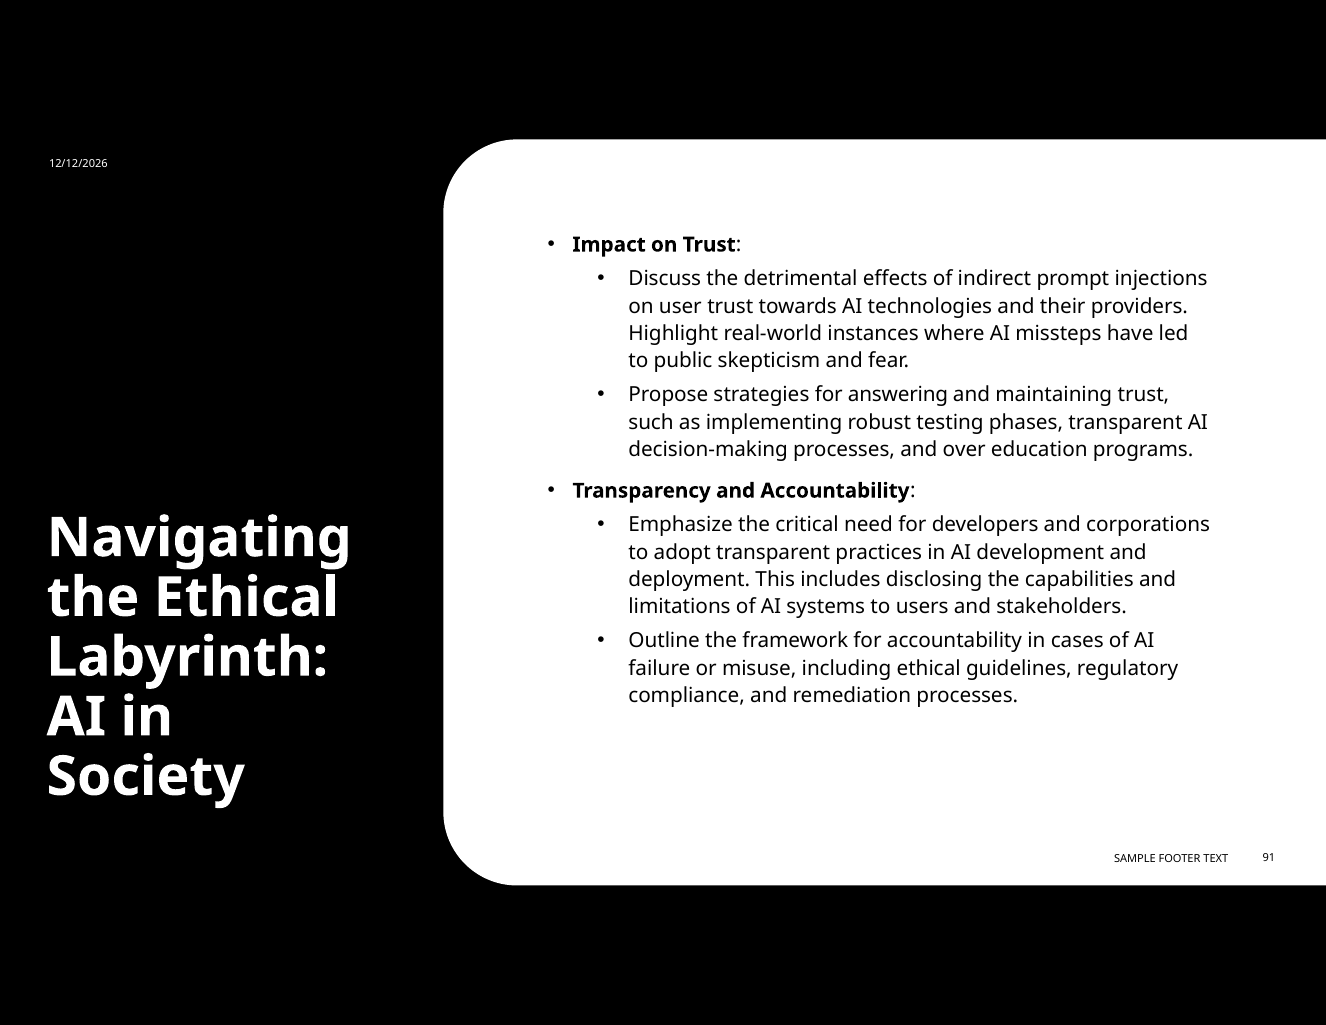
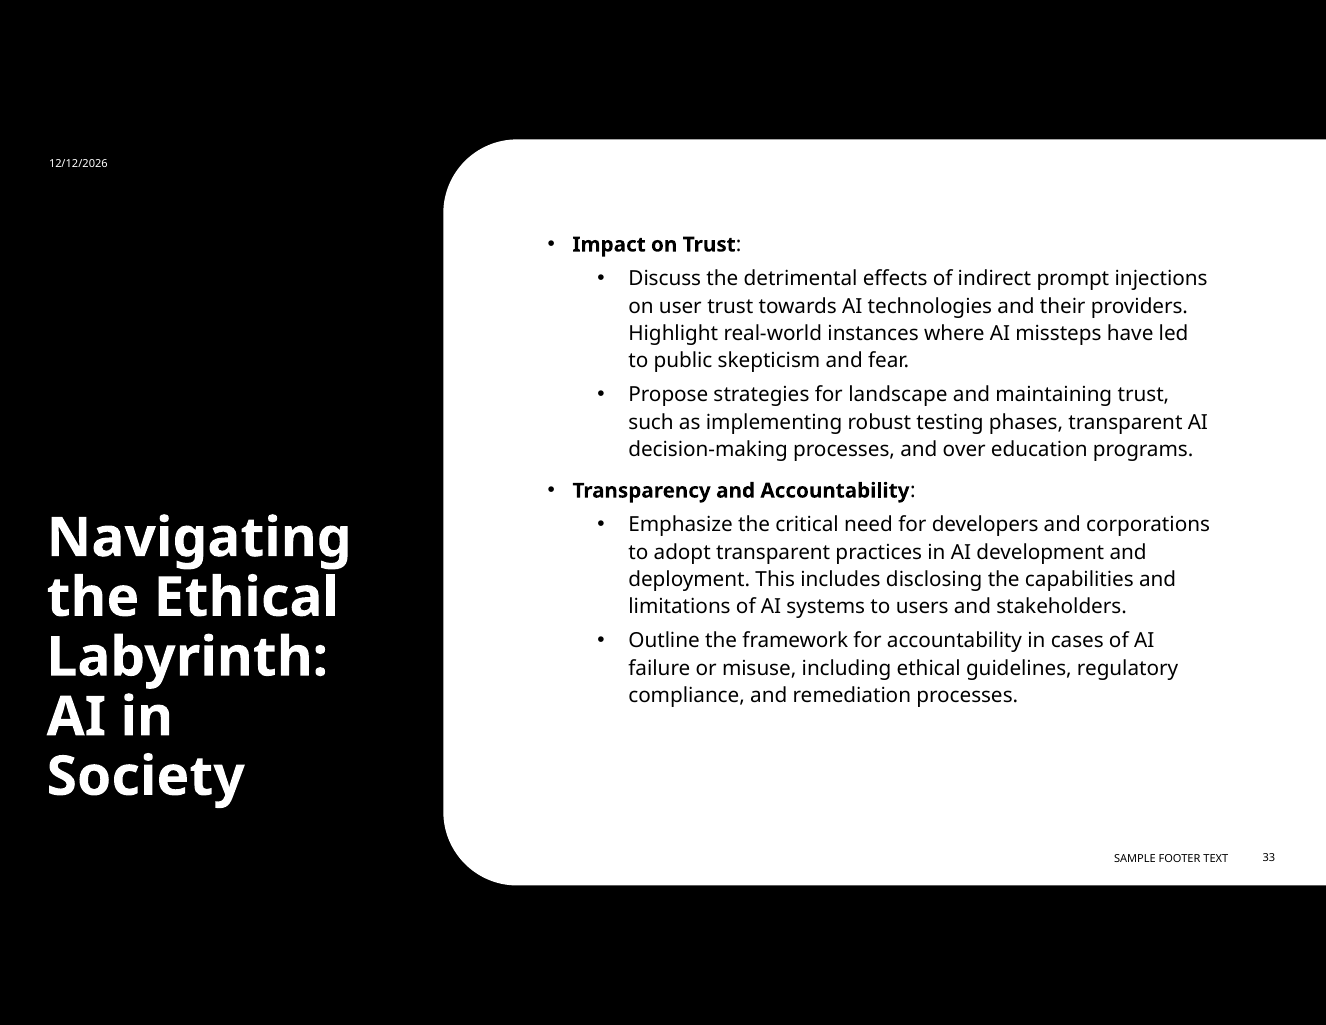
answering: answering -> landscape
91: 91 -> 33
